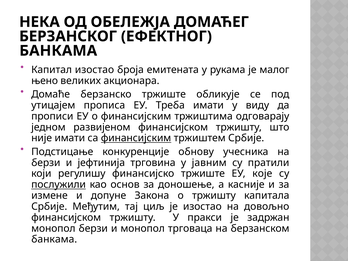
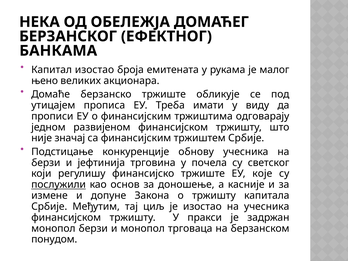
није имати: имати -> значај
финансијским at (136, 138) underline: present -> none
јавним: јавним -> почела
пратили: пратили -> светског
на довољно: довољно -> учесника
банкама at (54, 239): банкама -> понудом
